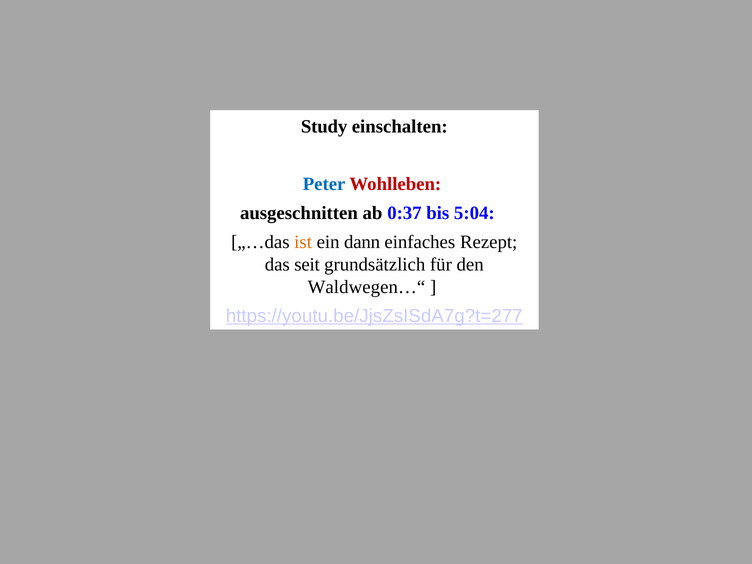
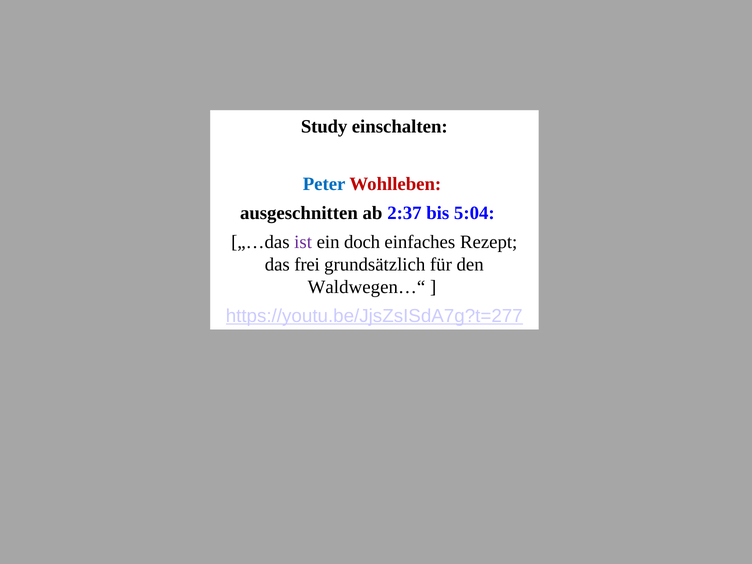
0:37: 0:37 -> 2:37
ist colour: orange -> purple
dann: dann -> doch
seit: seit -> frei
